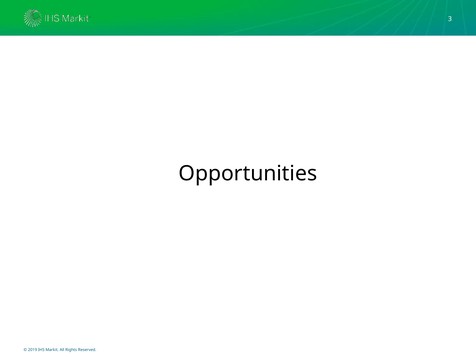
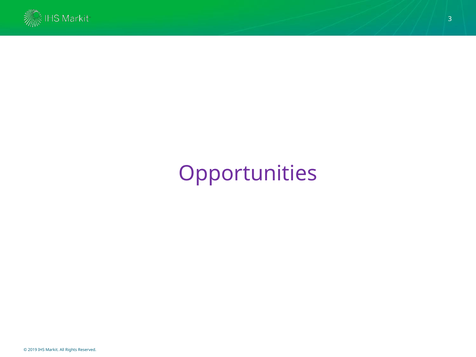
Opportunities colour: black -> purple
